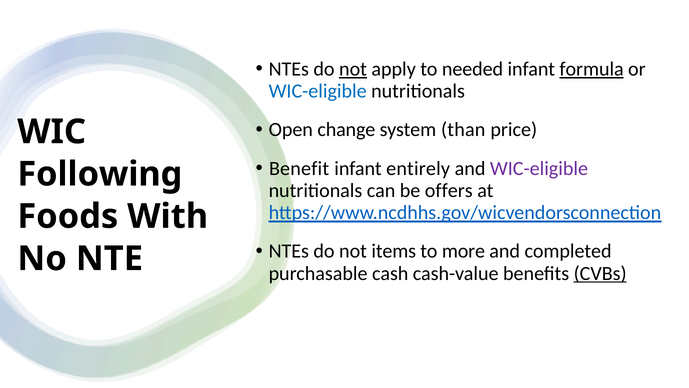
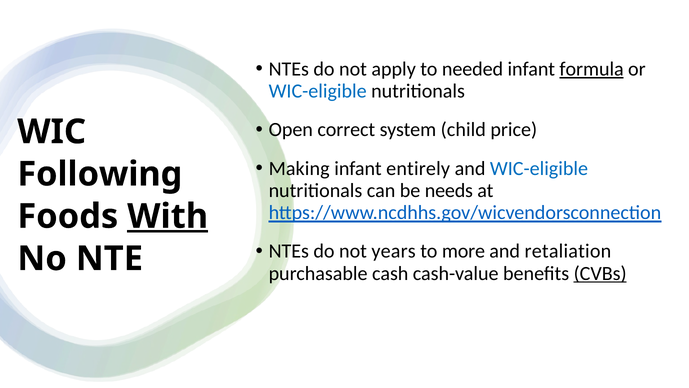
not at (353, 69) underline: present -> none
change: change -> correct
than: than -> child
Benefit: Benefit -> Making
WIC-eligible at (539, 168) colour: purple -> blue
offers: offers -> needs
With underline: none -> present
items: items -> years
completed: completed -> retaliation
